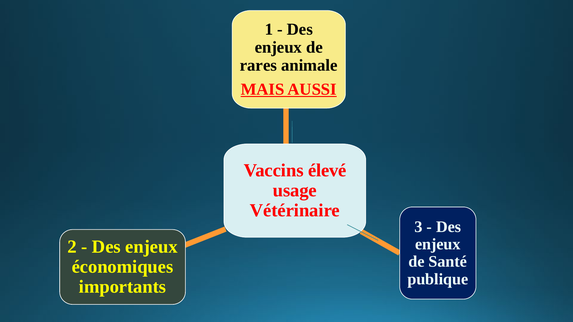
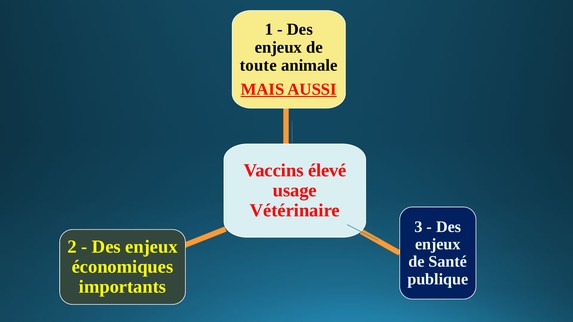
rares: rares -> toute
